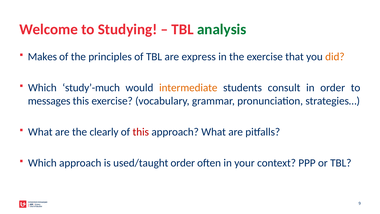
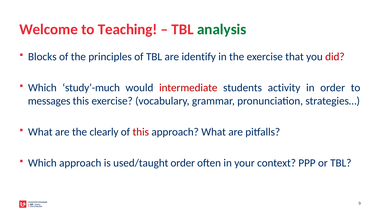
Studying: Studying -> Teaching
Makes: Makes -> Blocks
express: express -> identify
did colour: orange -> red
intermediate colour: orange -> red
consult: consult -> activity
